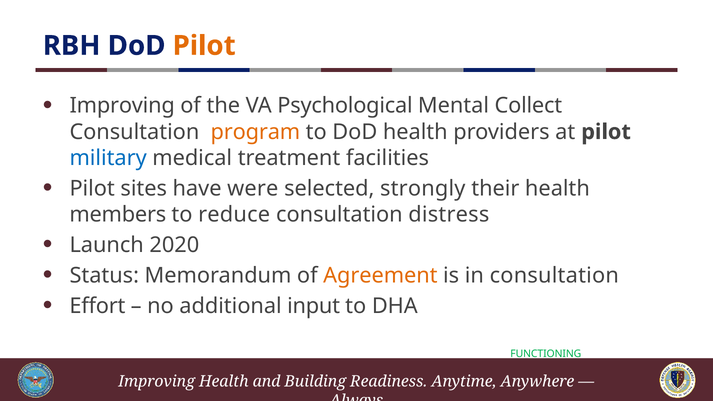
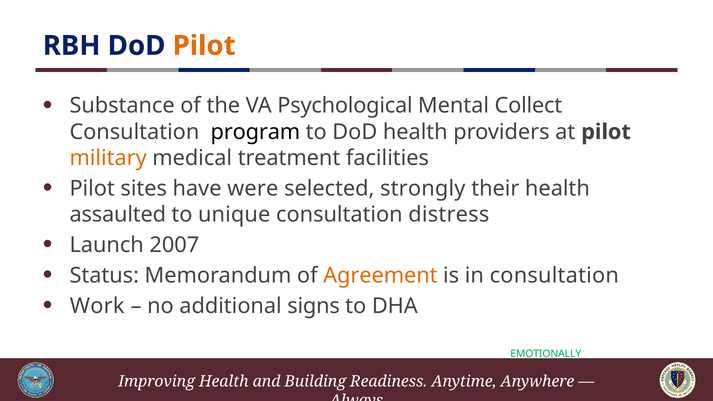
Improving at (122, 106): Improving -> Substance
program colour: orange -> black
military colour: blue -> orange
members: members -> assaulted
reduce: reduce -> unique
2020: 2020 -> 2007
Effort: Effort -> Work
input: input -> signs
FUNCTIONING: FUNCTIONING -> EMOTIONALLY
